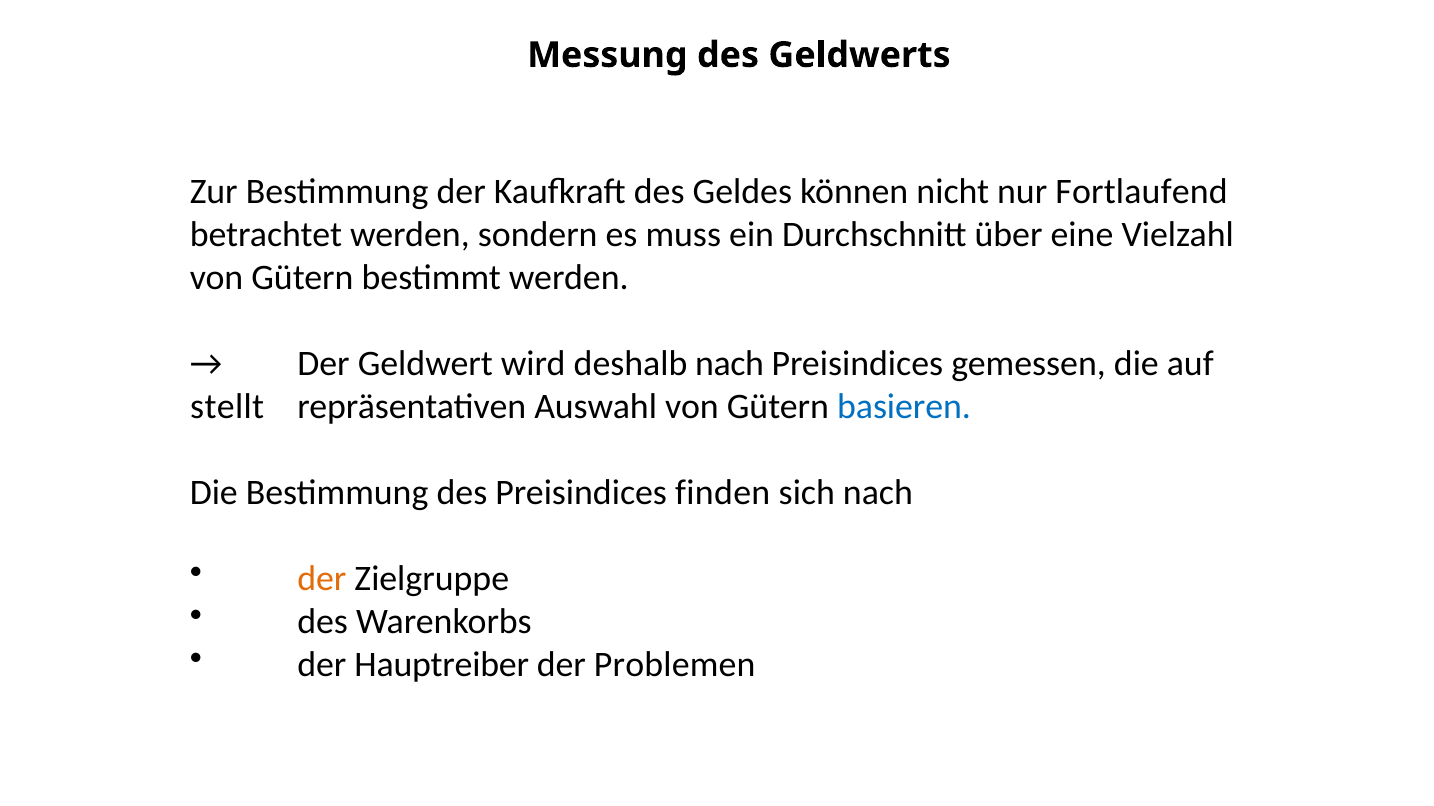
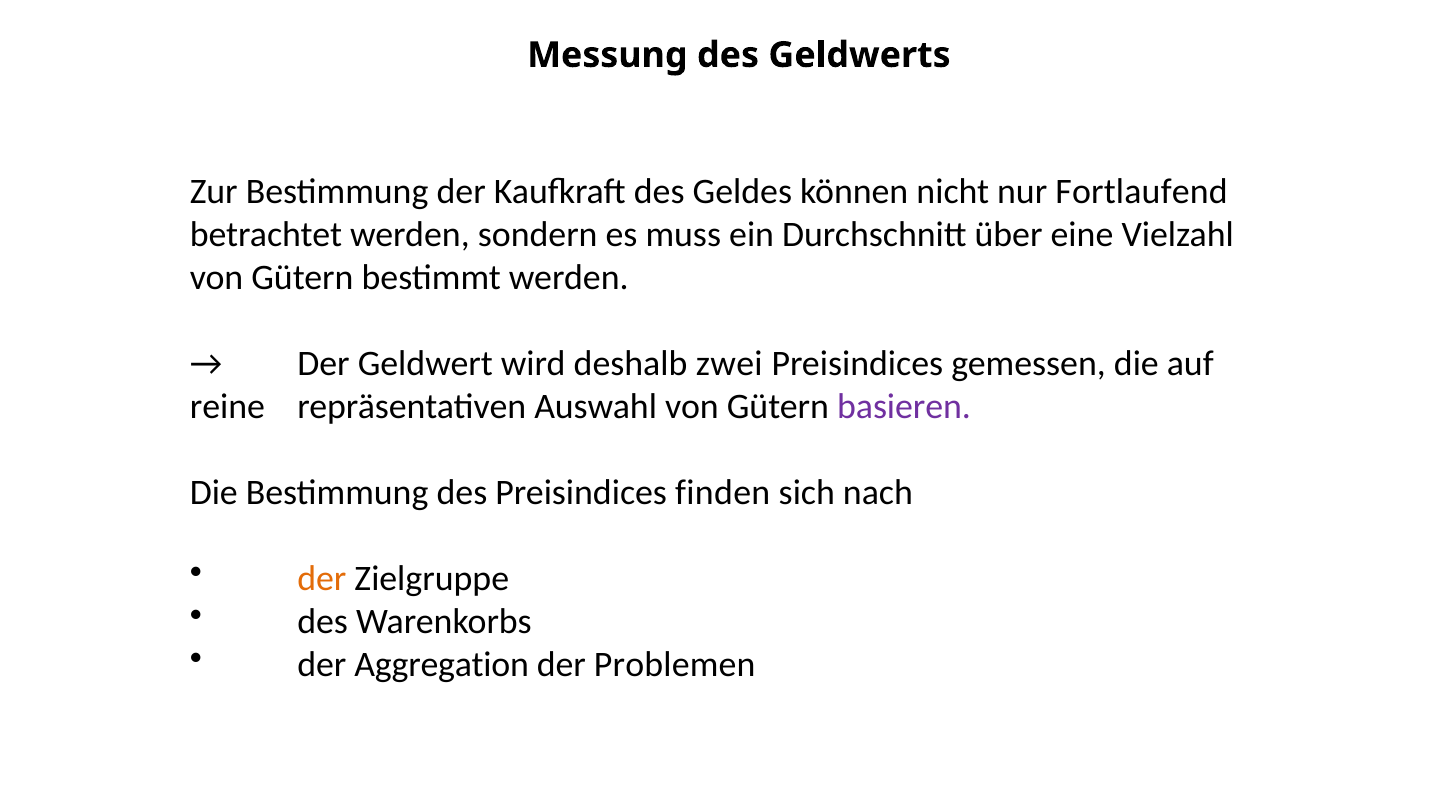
deshalb nach: nach -> zwei
stellt: stellt -> reine
basieren colour: blue -> purple
Hauptreiber: Hauptreiber -> Aggregation
